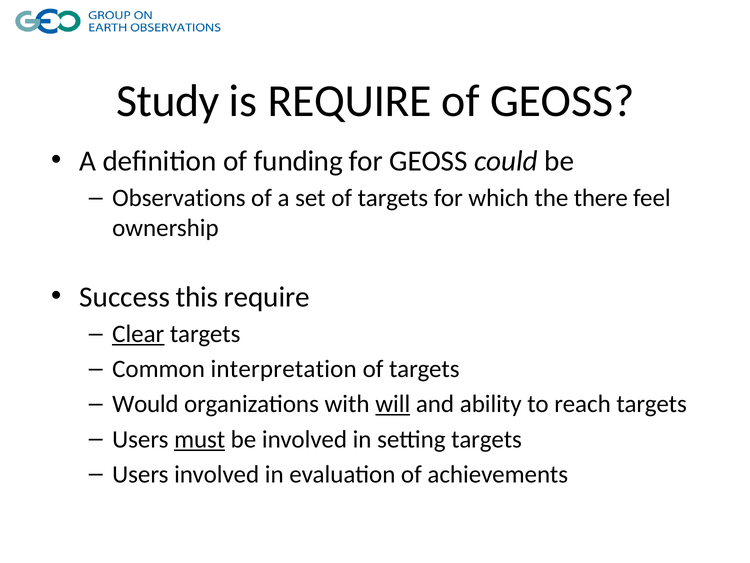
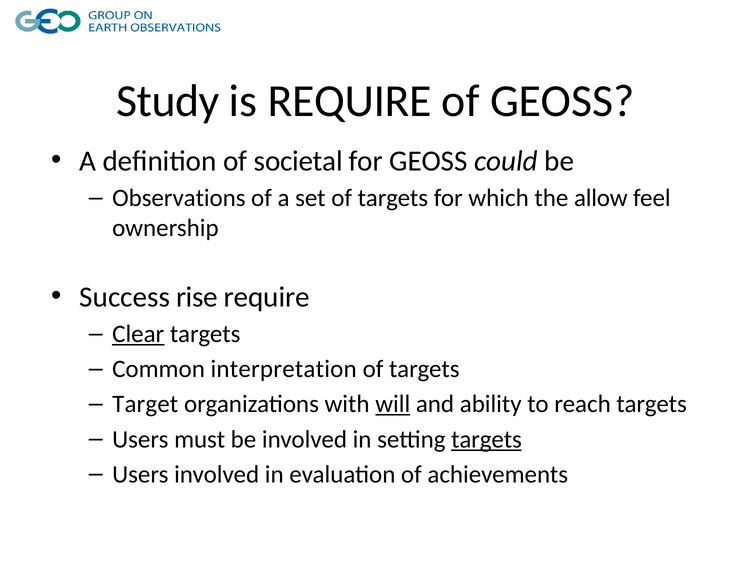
funding: funding -> societal
there: there -> allow
this: this -> rise
Would: Would -> Target
must underline: present -> none
targets at (486, 439) underline: none -> present
